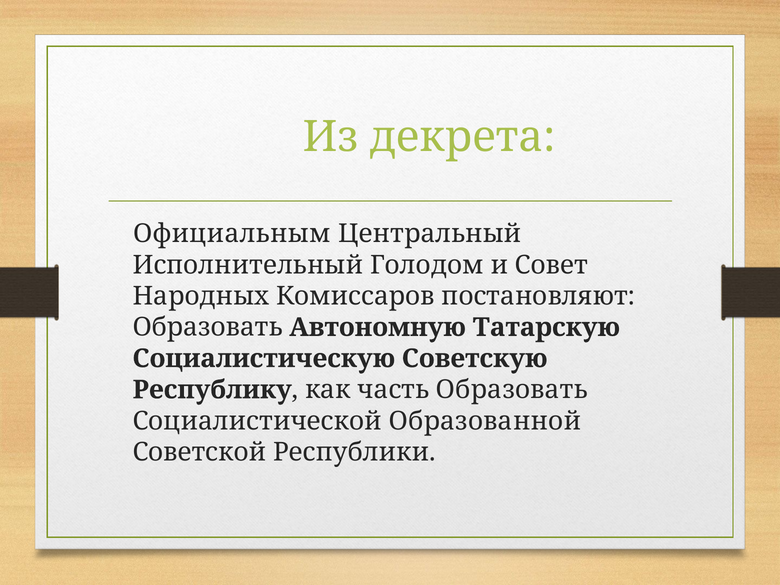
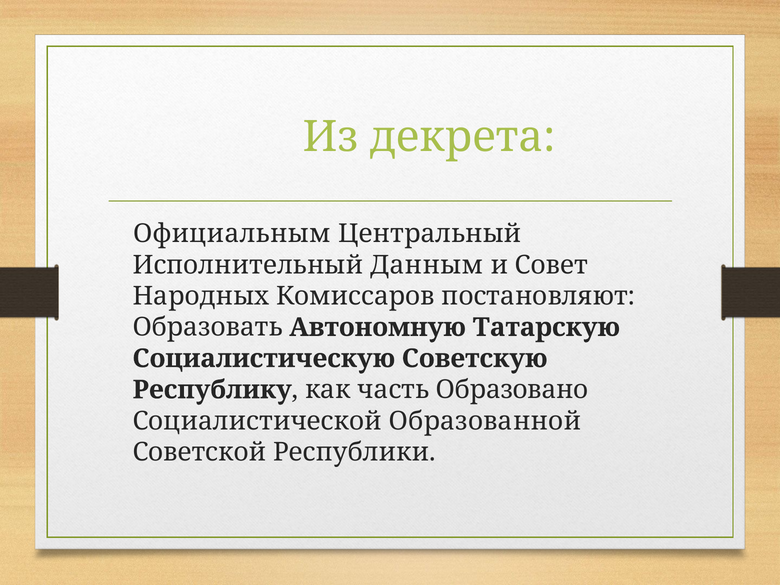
Голодом: Голодом -> Данным
часть Образовать: Образовать -> Образовано
